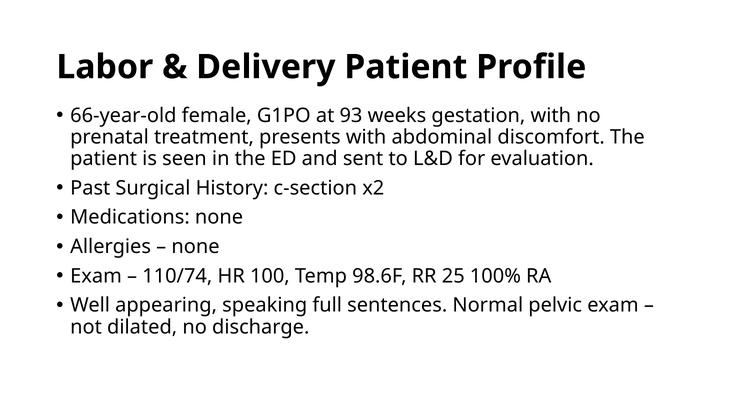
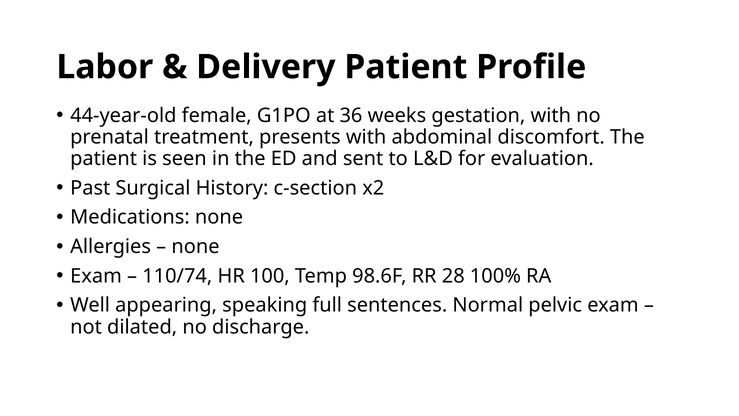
66-year-old: 66-year-old -> 44-year-old
93: 93 -> 36
25: 25 -> 28
